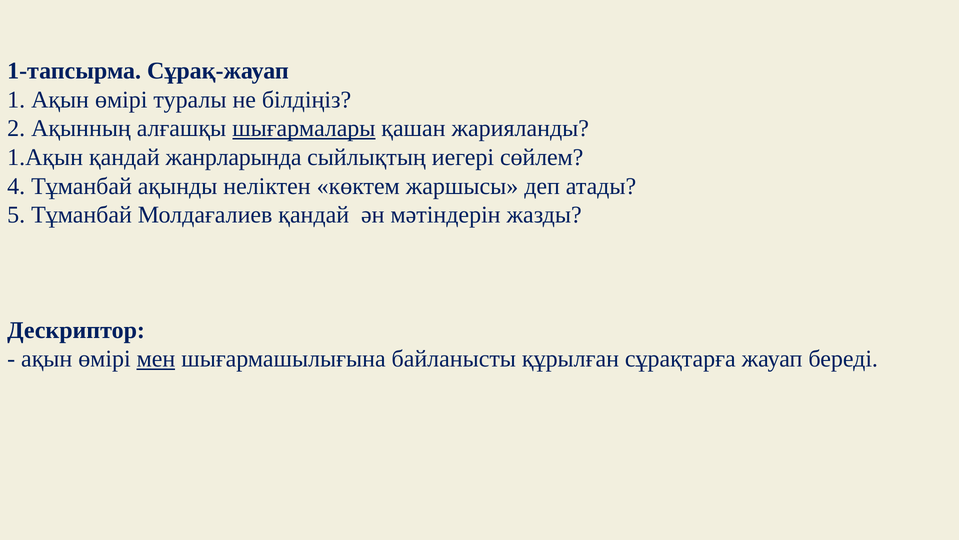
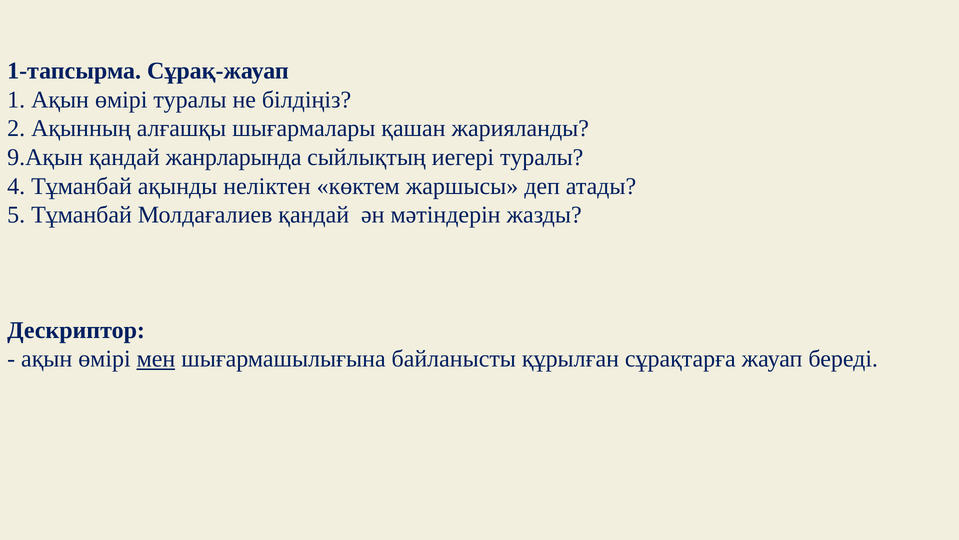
шығармалары underline: present -> none
1.Ақын: 1.Ақын -> 9.Ақын
иегері сөйлем: сөйлем -> туралы
